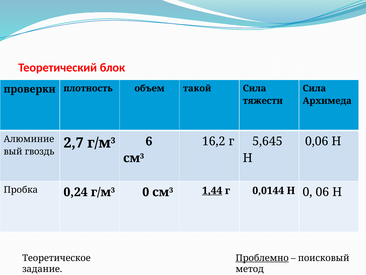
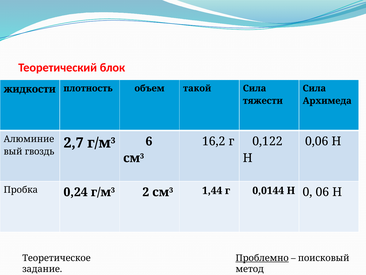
проверки: проверки -> жидкости
5,645: 5,645 -> 0,122
г/м3 0: 0 -> 2
1,44 underline: present -> none
